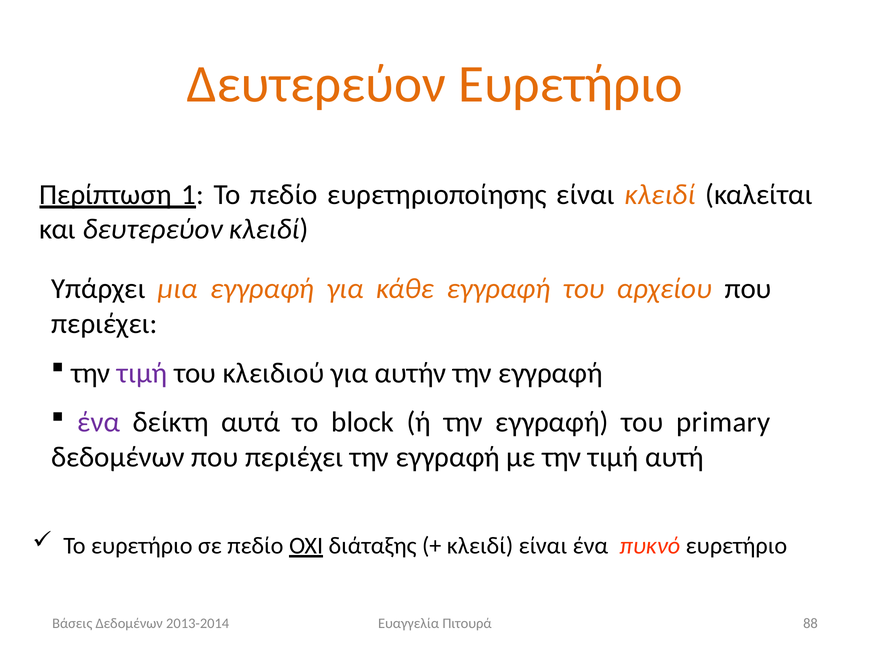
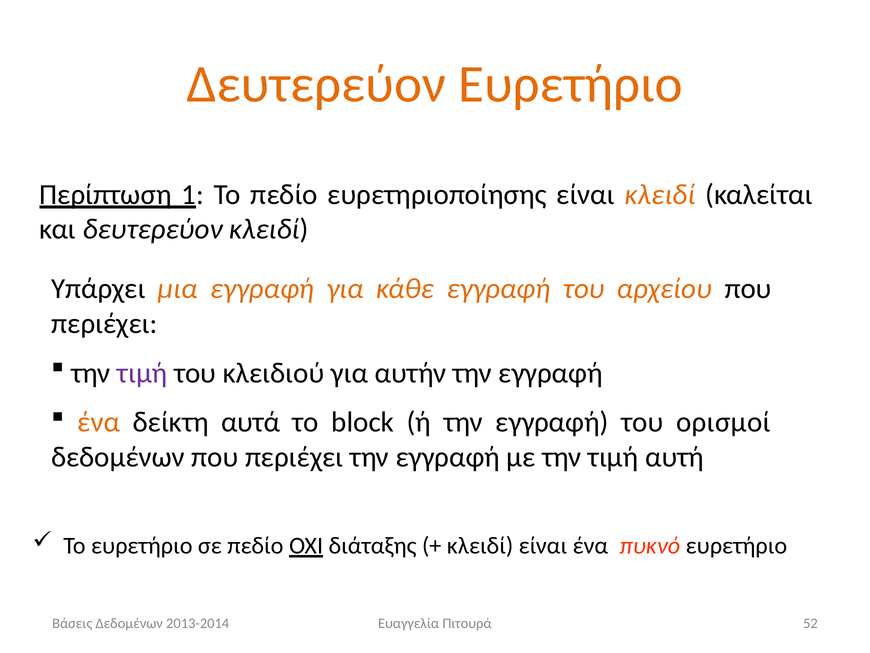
ένα at (99, 422) colour: purple -> orange
primary: primary -> ορισμοί
88: 88 -> 52
